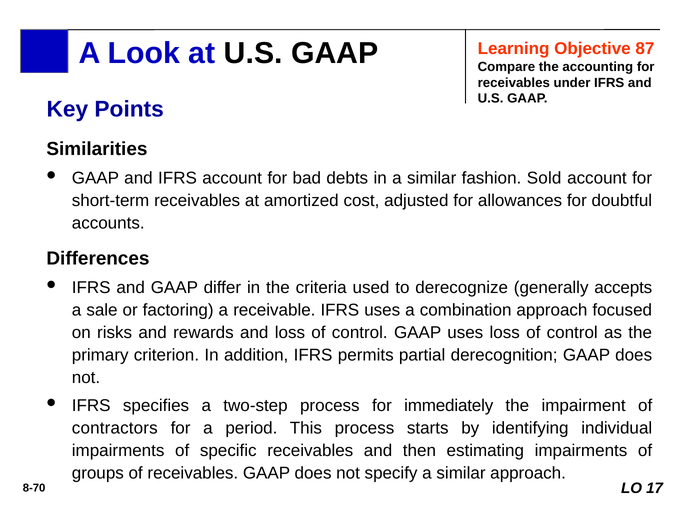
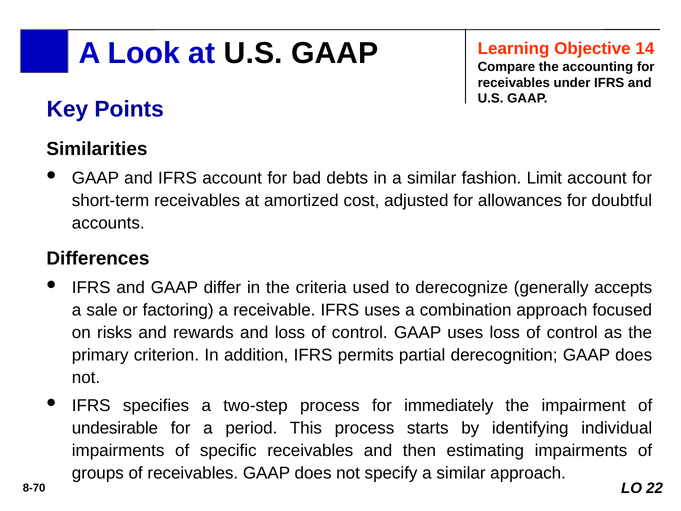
87: 87 -> 14
Sold: Sold -> Limit
contractors: contractors -> undesirable
17: 17 -> 22
